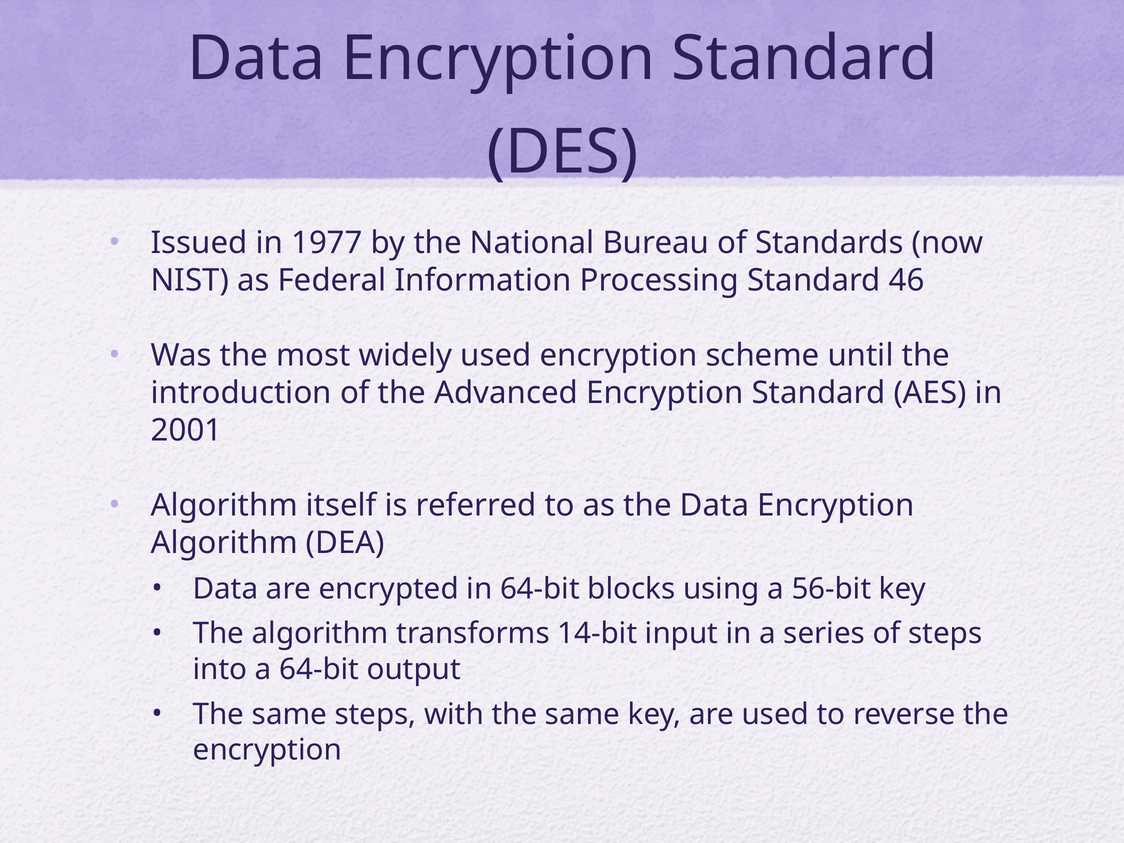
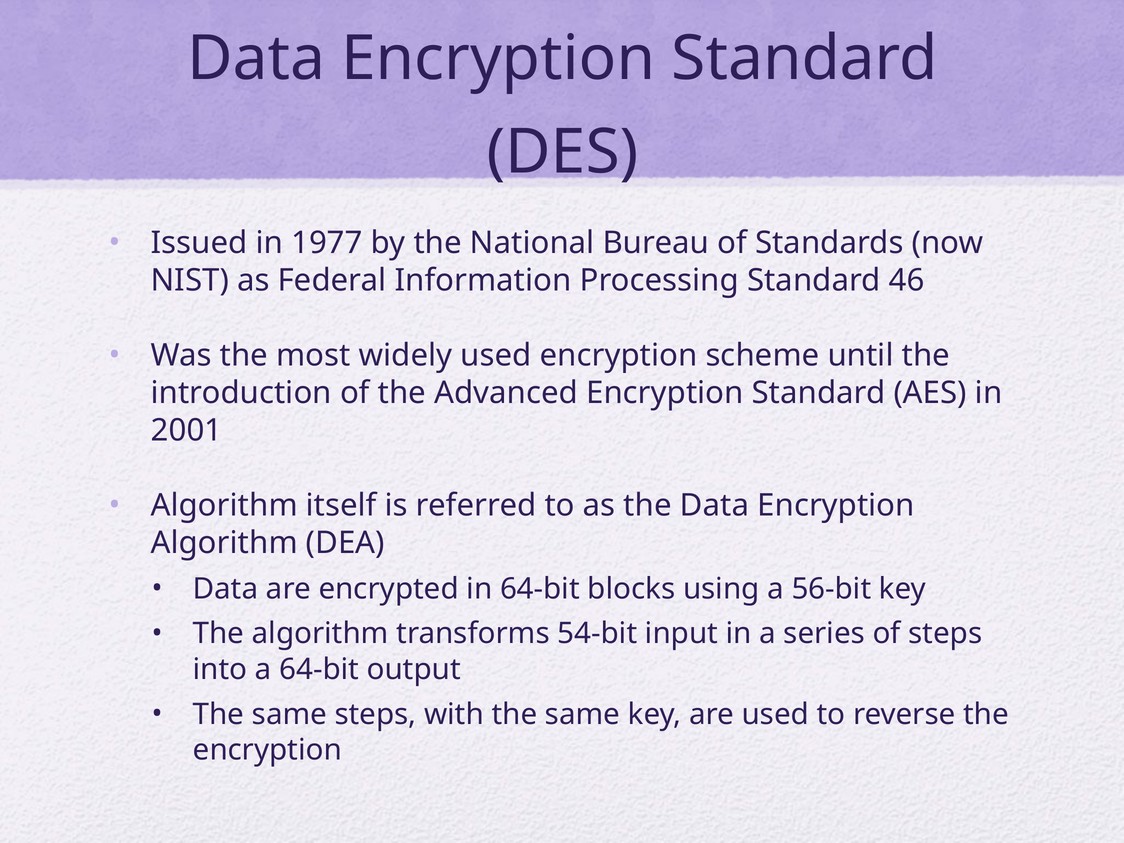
14-bit: 14-bit -> 54-bit
